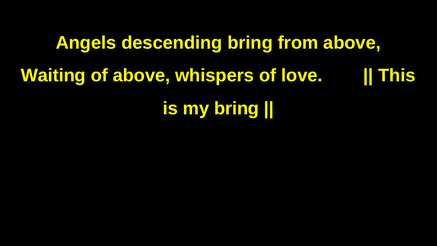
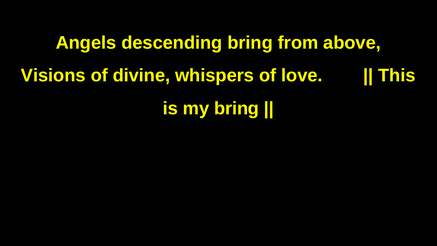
Waiting: Waiting -> Visions
of above: above -> divine
